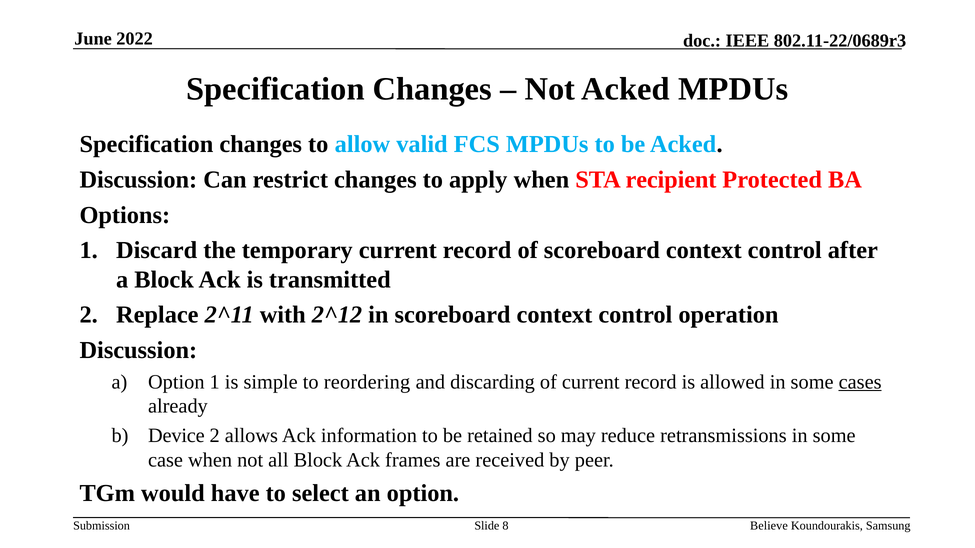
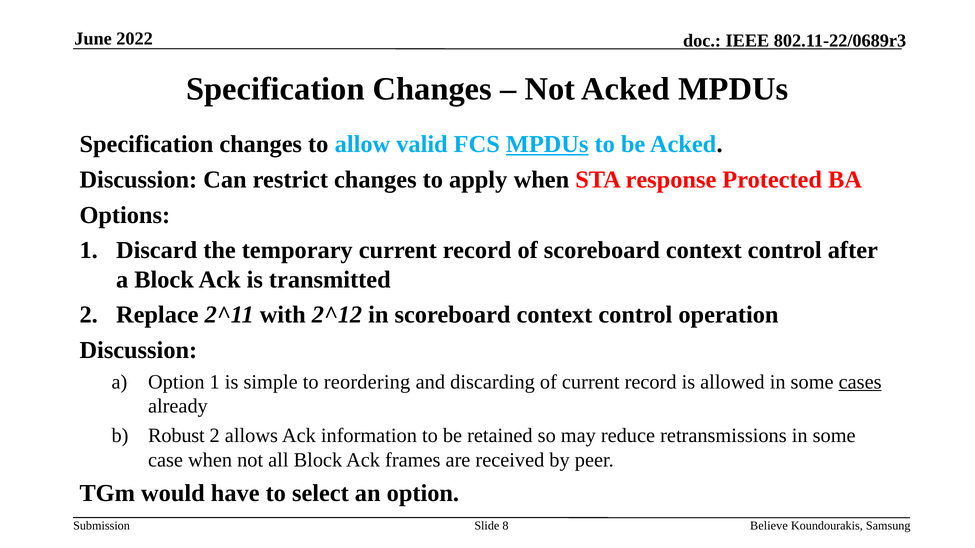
MPDUs at (547, 145) underline: none -> present
recipient: recipient -> response
Device: Device -> Robust
